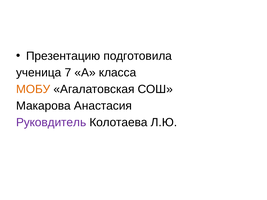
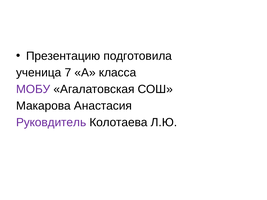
МОБУ colour: orange -> purple
